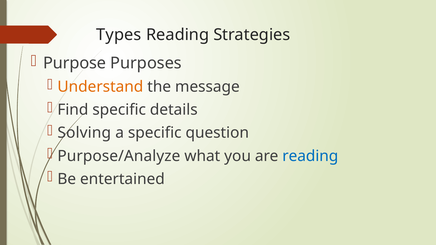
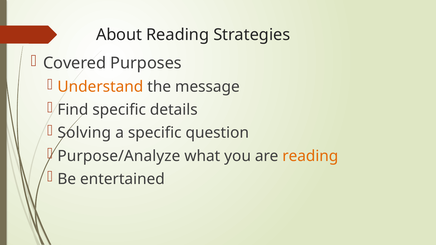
Types: Types -> About
Purpose: Purpose -> Covered
reading at (310, 156) colour: blue -> orange
